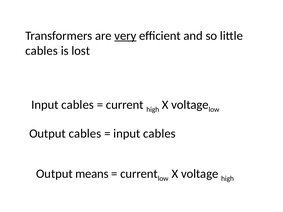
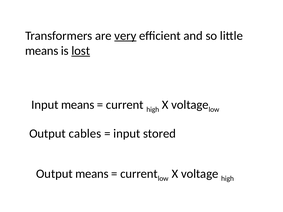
cables at (42, 51): cables -> means
lost underline: none -> present
cables at (78, 105): cables -> means
cables at (159, 134): cables -> stored
